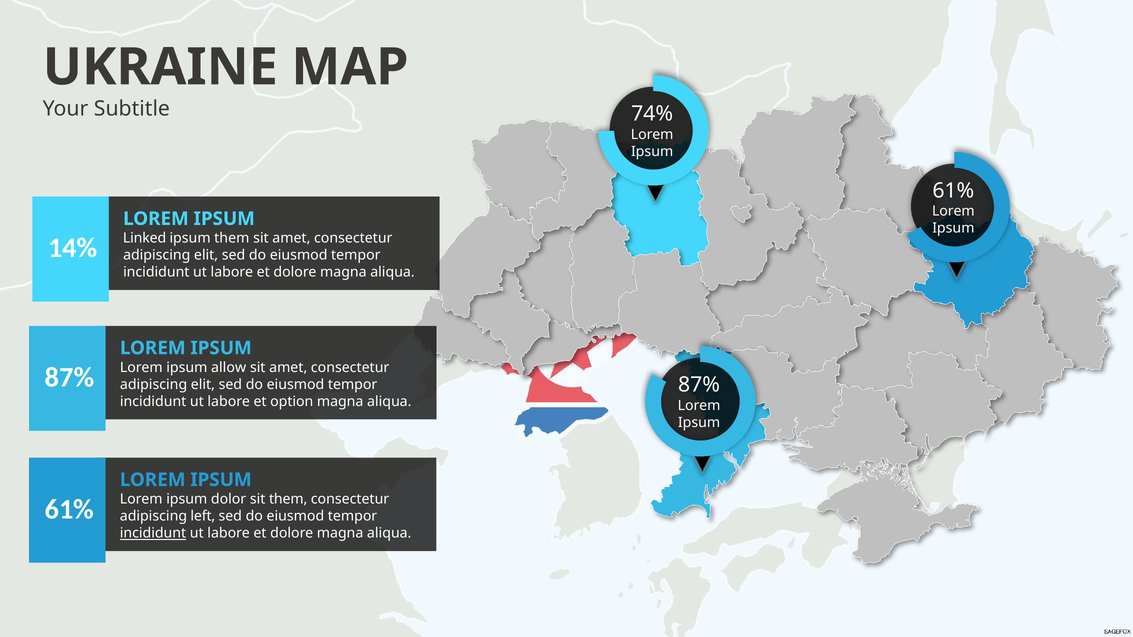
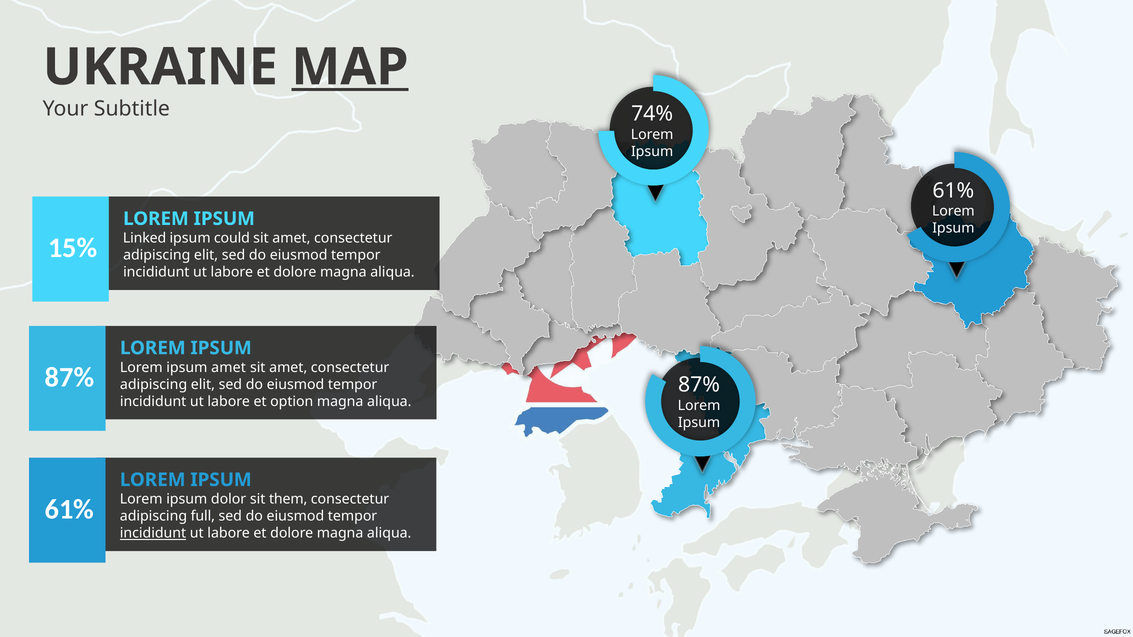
MAP underline: none -> present
ipsum them: them -> could
14%: 14% -> 15%
ipsum allow: allow -> amet
left: left -> full
